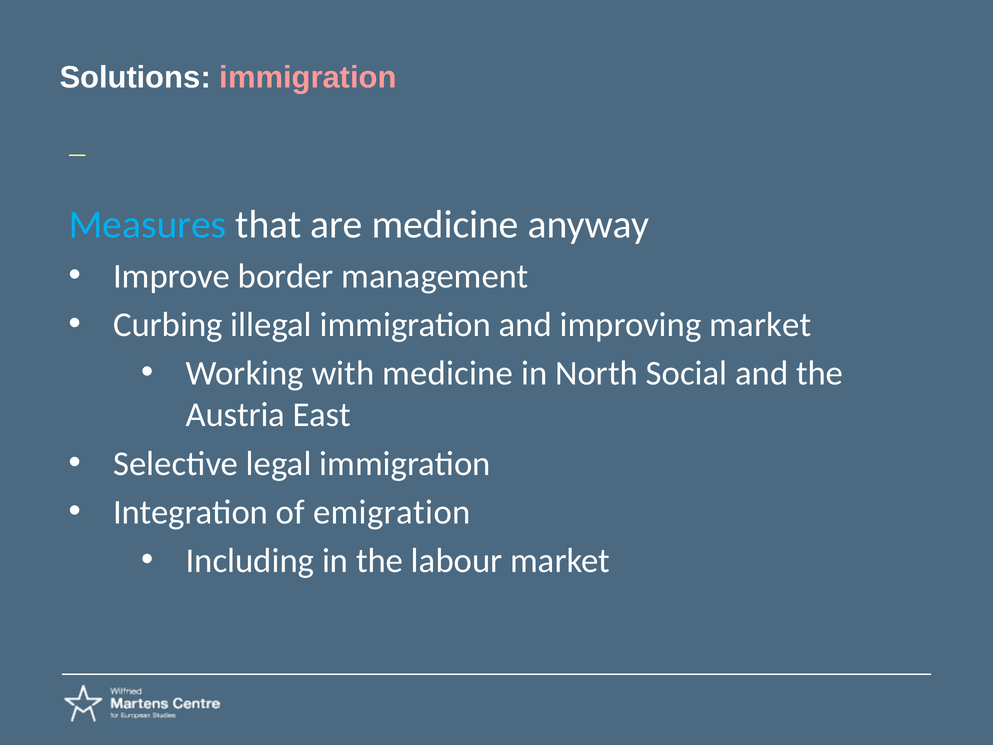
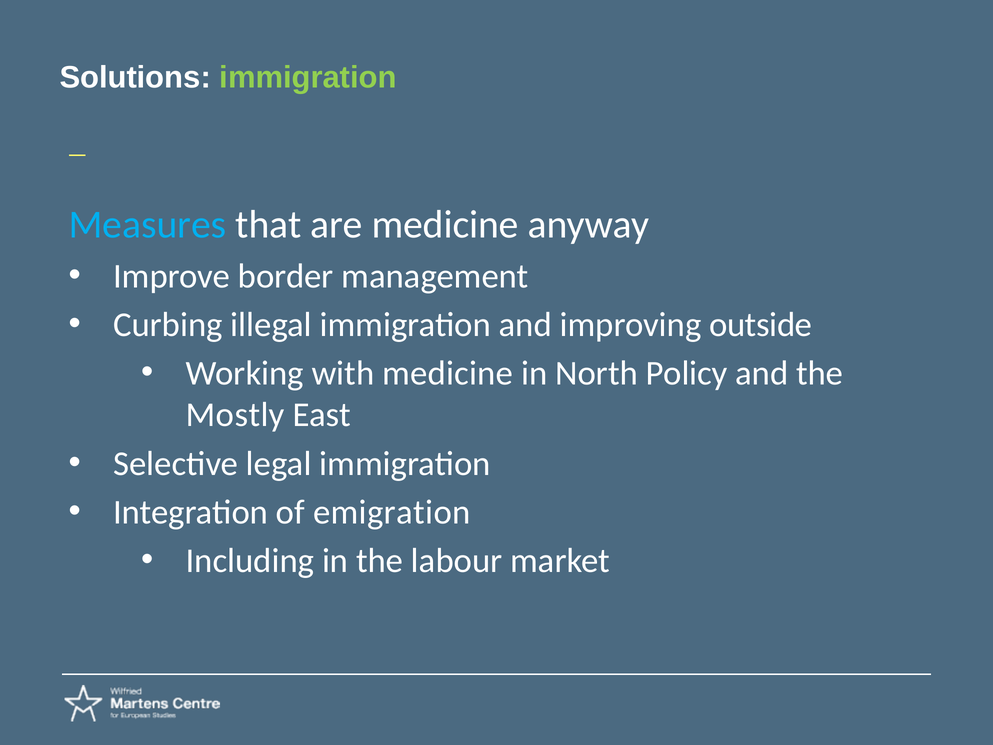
immigration at (308, 77) colour: pink -> light green
improving market: market -> outside
Social: Social -> Policy
Austria: Austria -> Mostly
